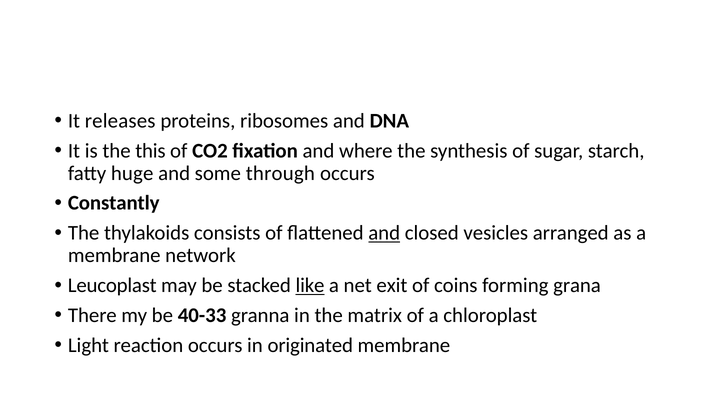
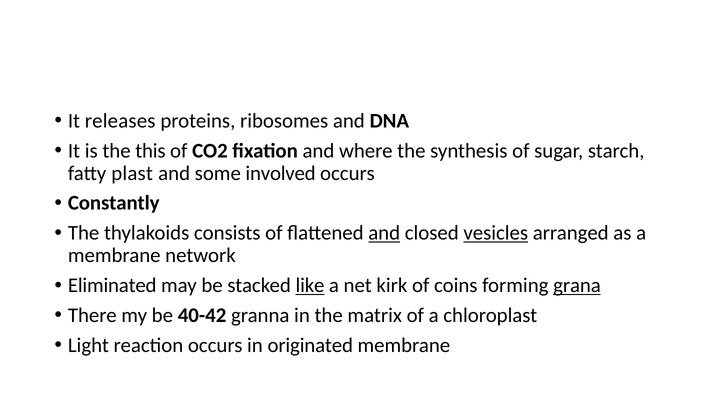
huge: huge -> plast
through: through -> involved
vesicles underline: none -> present
Leucoplast: Leucoplast -> Eliminated
exit: exit -> kirk
grana underline: none -> present
40-33: 40-33 -> 40-42
